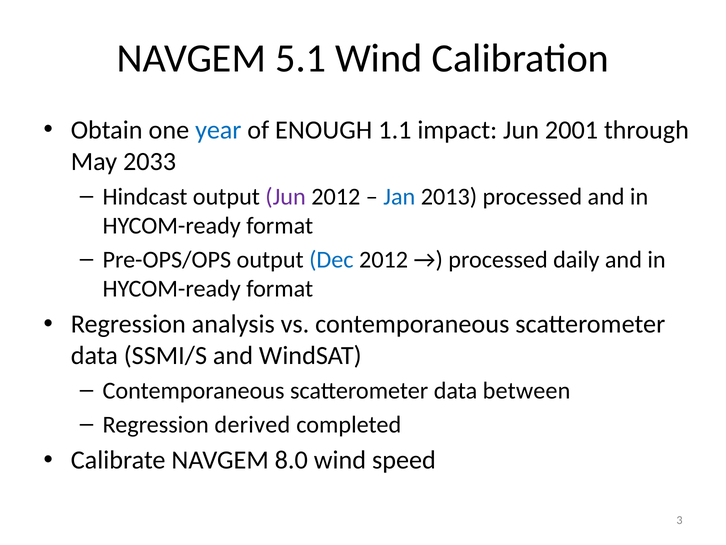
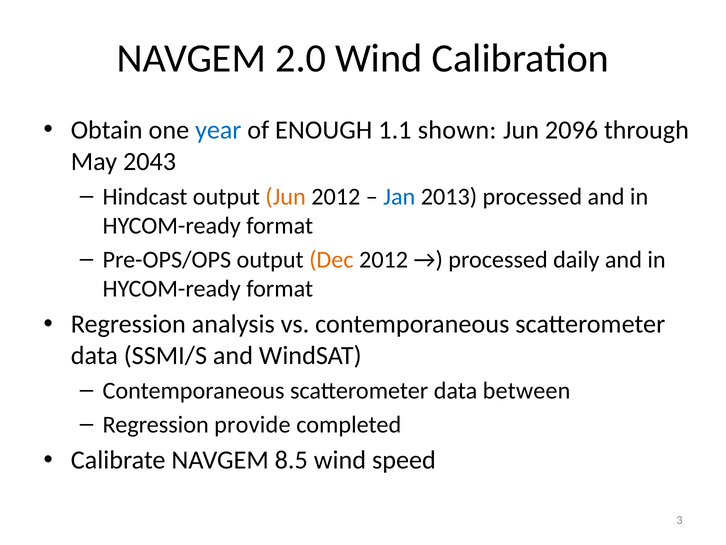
5.1: 5.1 -> 2.0
impact: impact -> shown
2001: 2001 -> 2096
2033: 2033 -> 2043
Jun at (286, 196) colour: purple -> orange
Dec colour: blue -> orange
derived: derived -> provide
8.0: 8.0 -> 8.5
